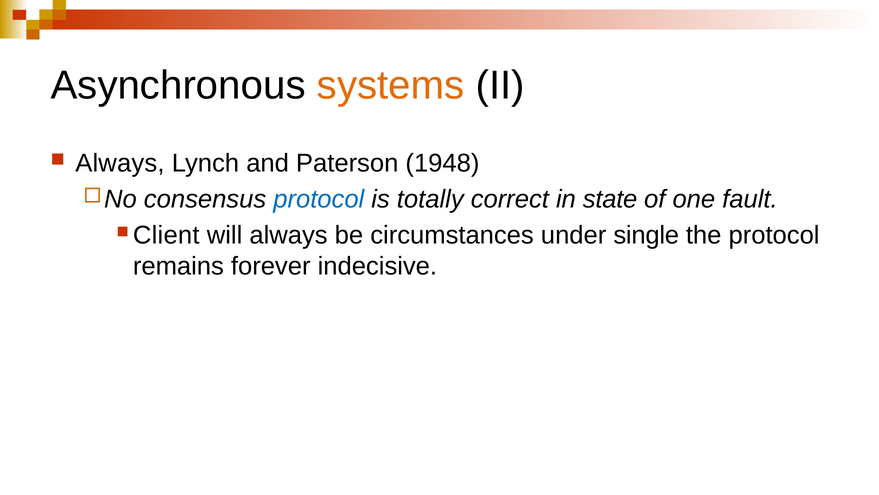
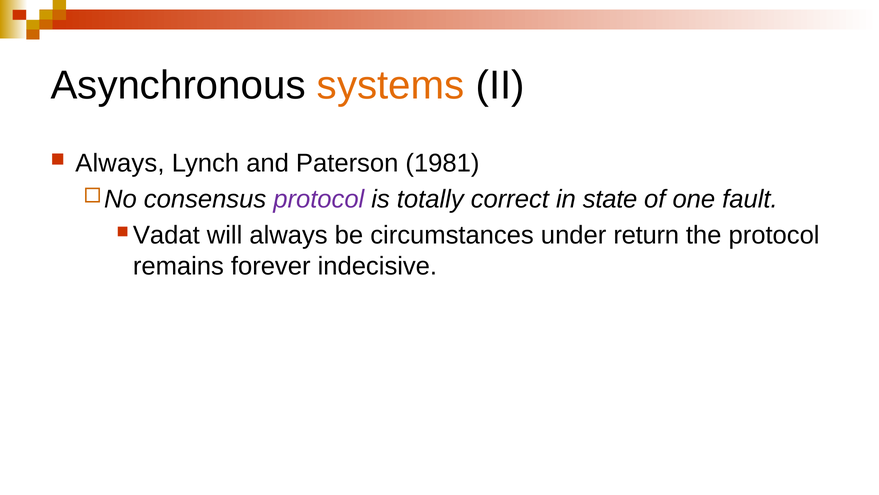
1948: 1948 -> 1981
protocol at (319, 199) colour: blue -> purple
Client: Client -> Vadat
single: single -> return
